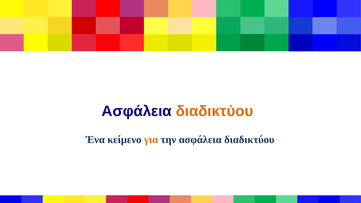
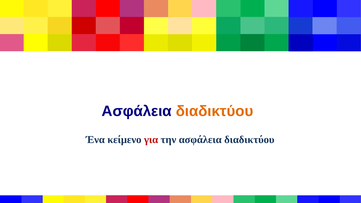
για colour: orange -> red
